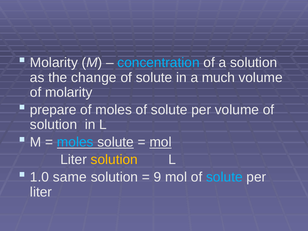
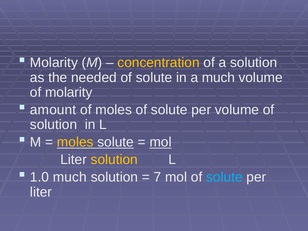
concentration colour: light blue -> yellow
change: change -> needed
prepare: prepare -> amount
moles at (75, 142) colour: light blue -> yellow
1.0 same: same -> much
9: 9 -> 7
